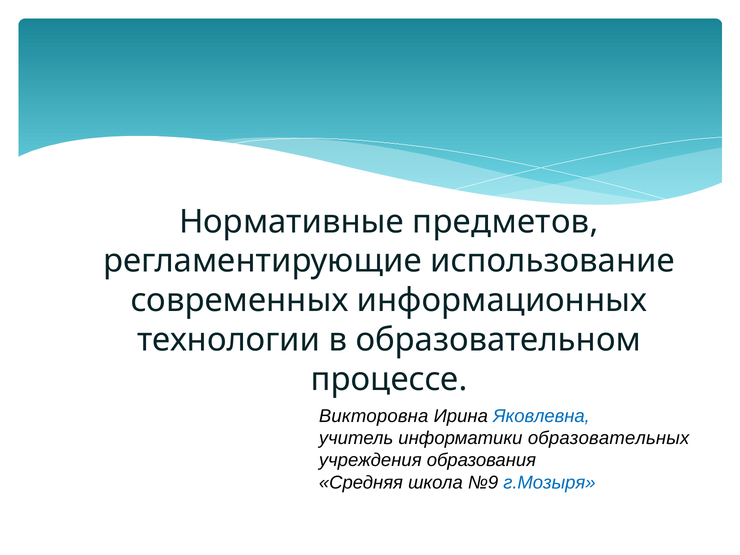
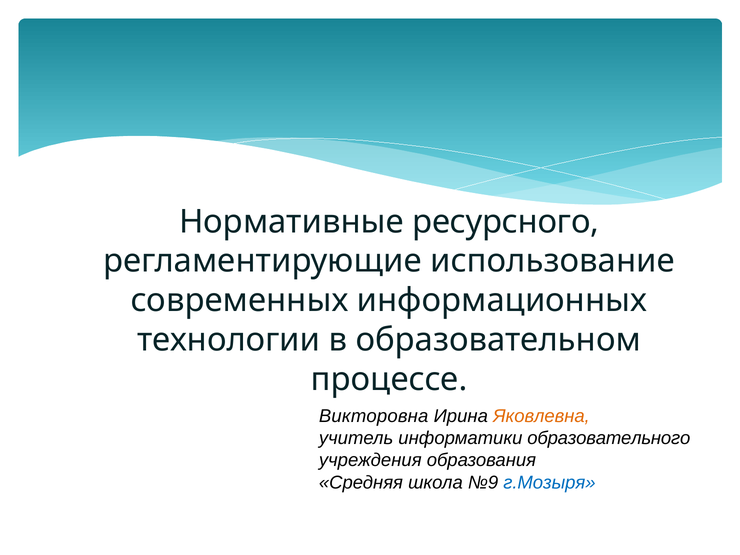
предметов: предметов -> ресурсного
Яковлевна colour: blue -> orange
образовательных: образовательных -> образовательного
